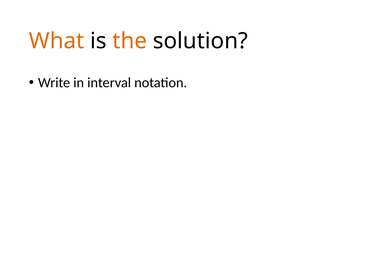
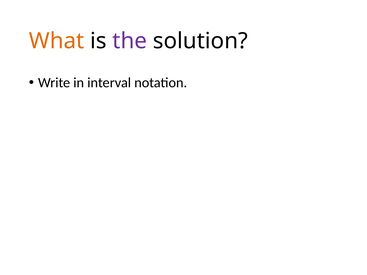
the colour: orange -> purple
